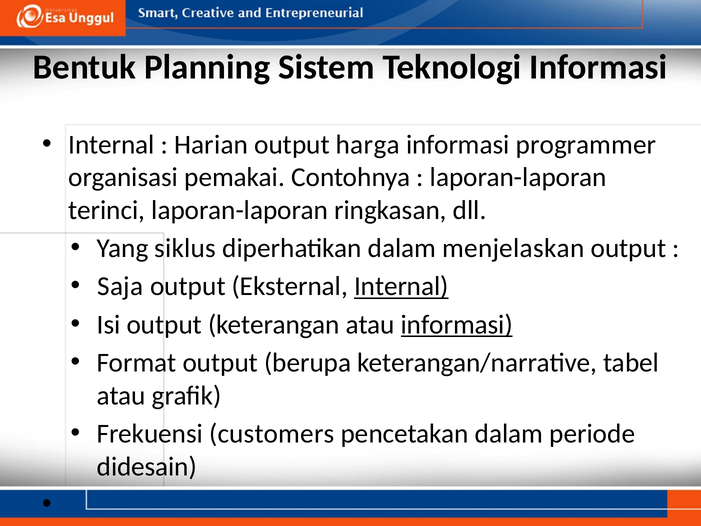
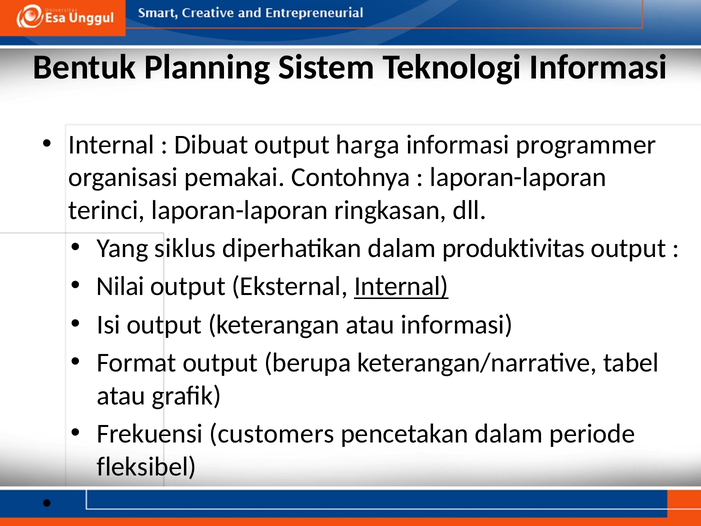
Harian: Harian -> Dibuat
menjelaskan: menjelaskan -> produktivitas
Saja: Saja -> Nilai
informasi at (457, 325) underline: present -> none
didesain: didesain -> fleksibel
